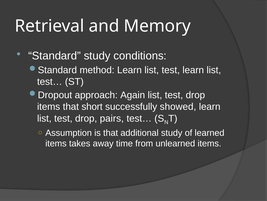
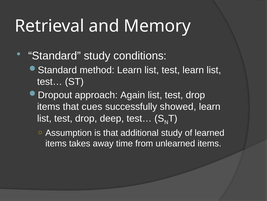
short: short -> cues
pairs: pairs -> deep
